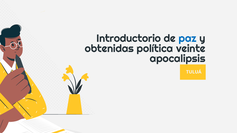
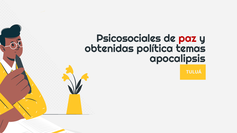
Introductorio: Introductorio -> Psicosociales
paz colour: blue -> red
veinte: veinte -> temas
